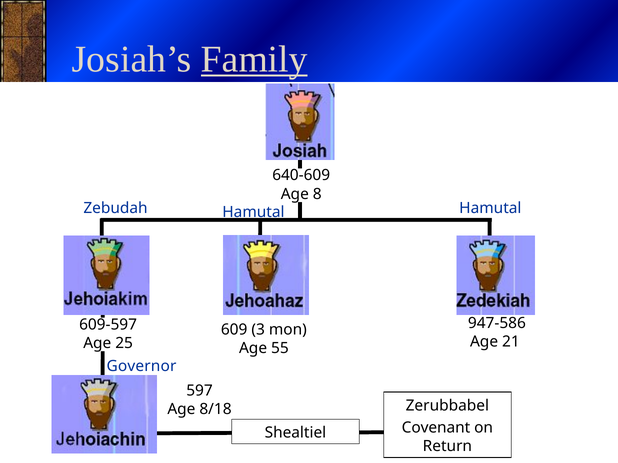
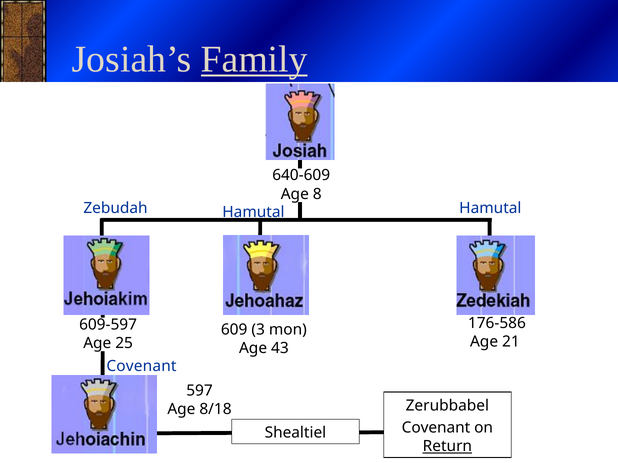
947-586: 947-586 -> 176-586
55: 55 -> 43
Governor at (141, 367): Governor -> Covenant
Return underline: none -> present
